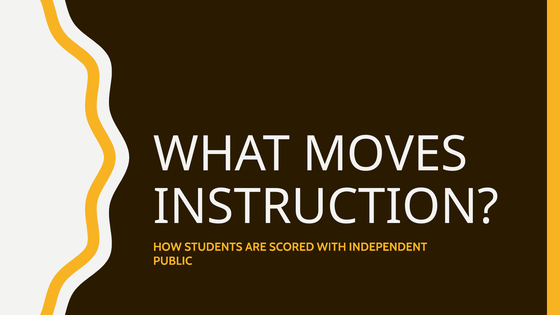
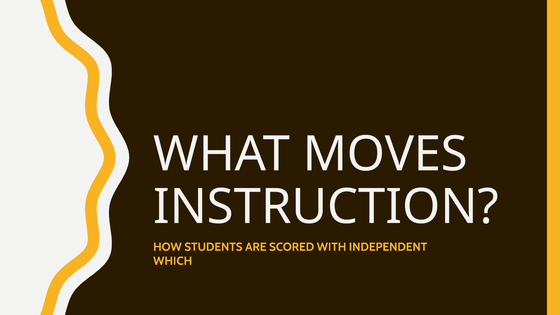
PUBLIC: PUBLIC -> WHICH
